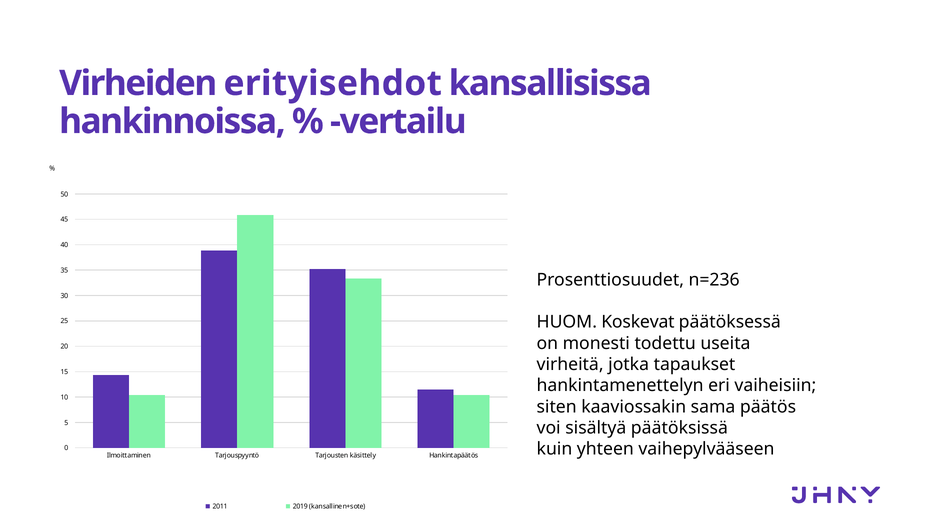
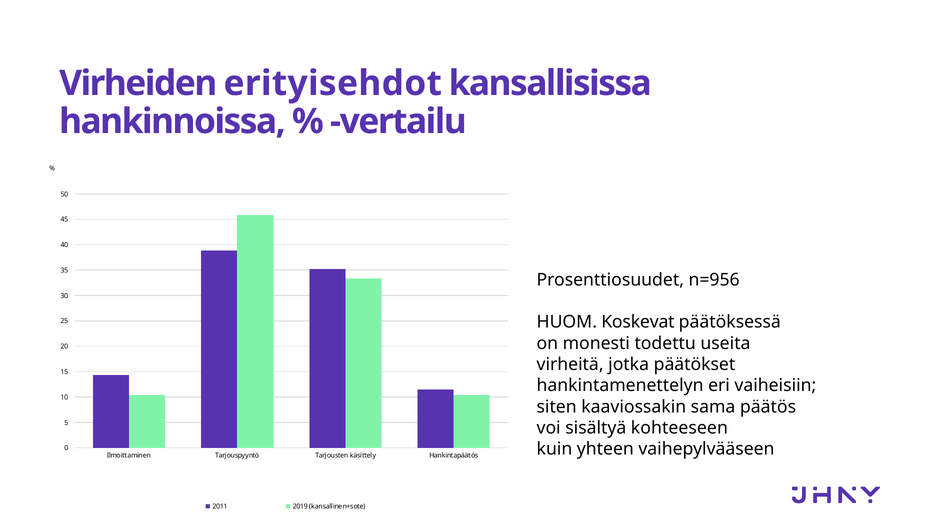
n=236: n=236 -> n=956
tapaukset: tapaukset -> päätökset
päätöksissä: päätöksissä -> kohteeseen
